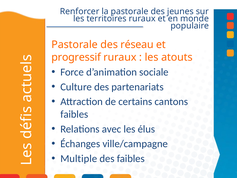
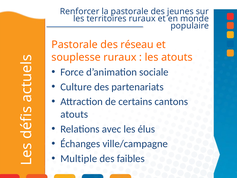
progressif: progressif -> souplesse
faibles at (74, 114): faibles -> atouts
